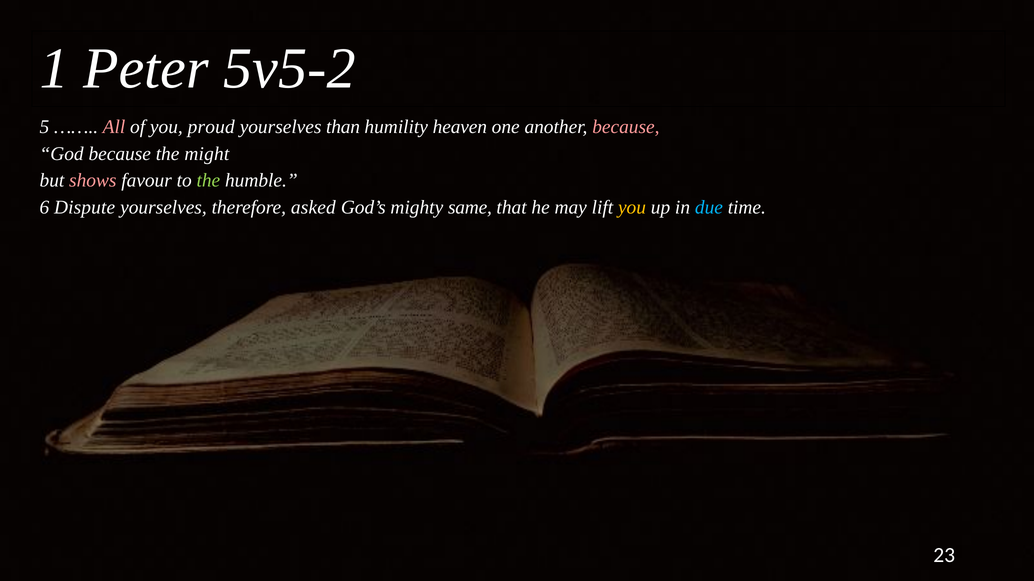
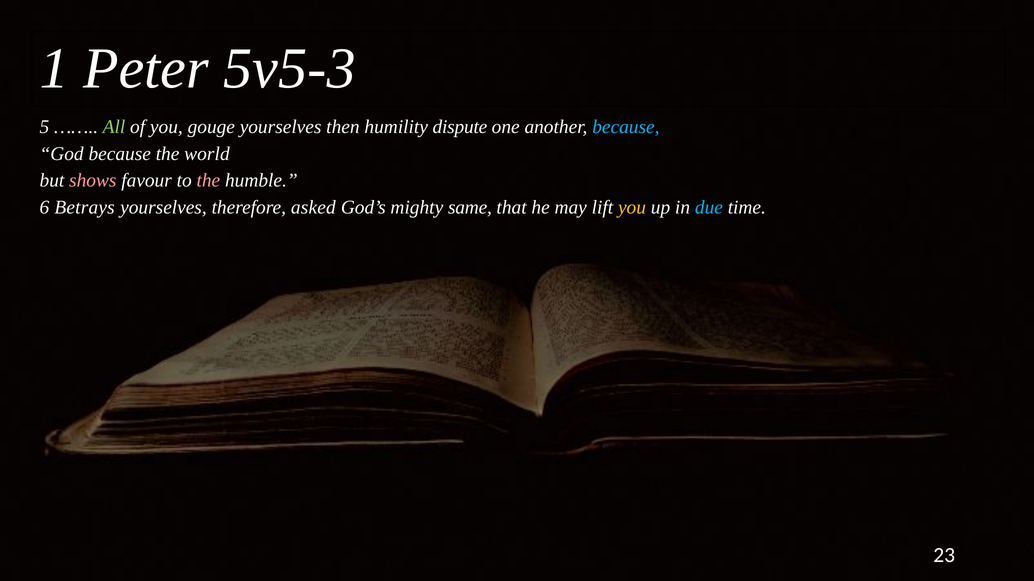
5v5-2: 5v5-2 -> 5v5-3
All colour: pink -> light green
proud: proud -> gouge
than: than -> then
heaven: heaven -> dispute
because at (626, 127) colour: pink -> light blue
might: might -> world
the at (208, 181) colour: light green -> pink
Dispute: Dispute -> Betrays
